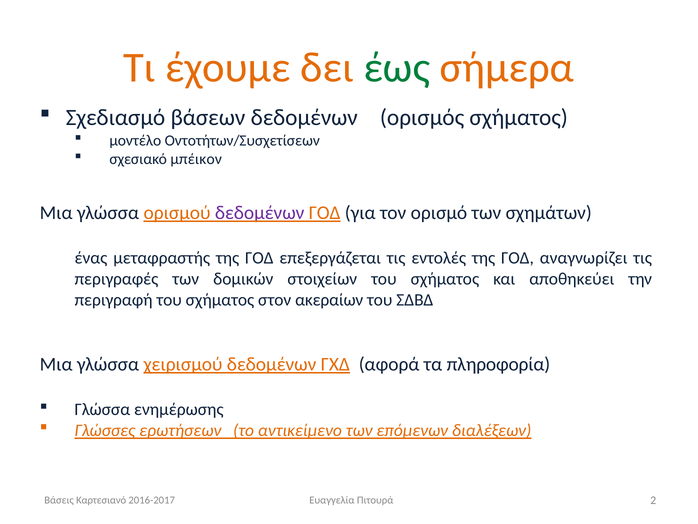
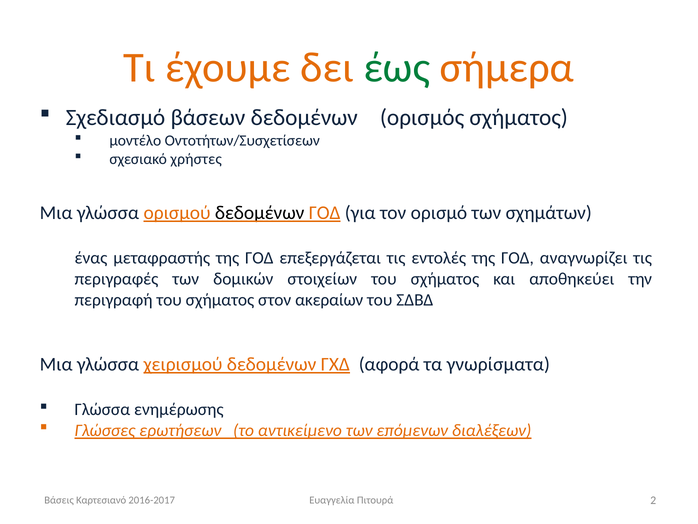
μπέικον: μπέικον -> χρήστες
δεδομένων at (260, 213) colour: purple -> black
πληροφορία: πληροφορία -> γνωρίσματα
